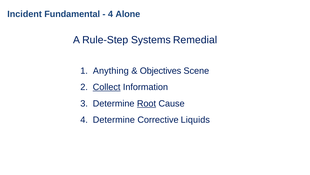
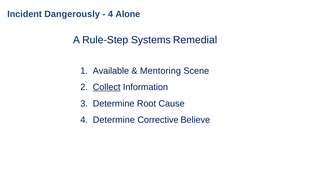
Fundamental: Fundamental -> Dangerously
Anything: Anything -> Available
Objectives: Objectives -> Mentoring
Root underline: present -> none
Liquids: Liquids -> Believe
